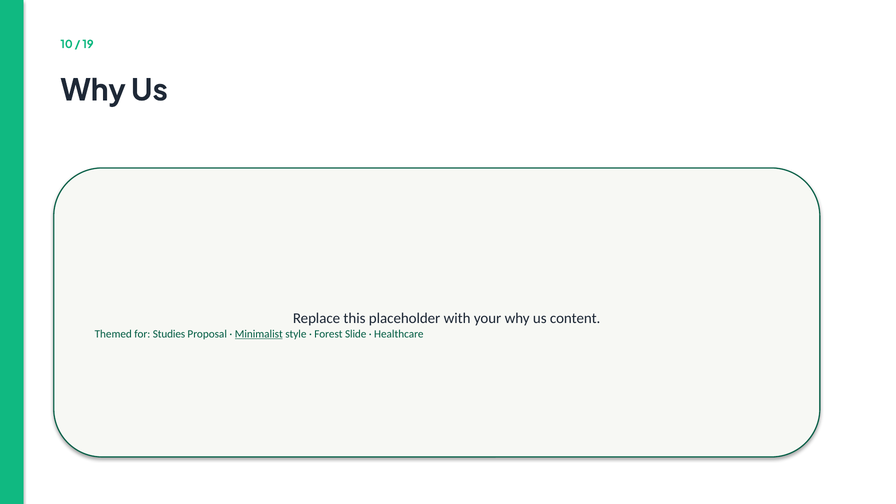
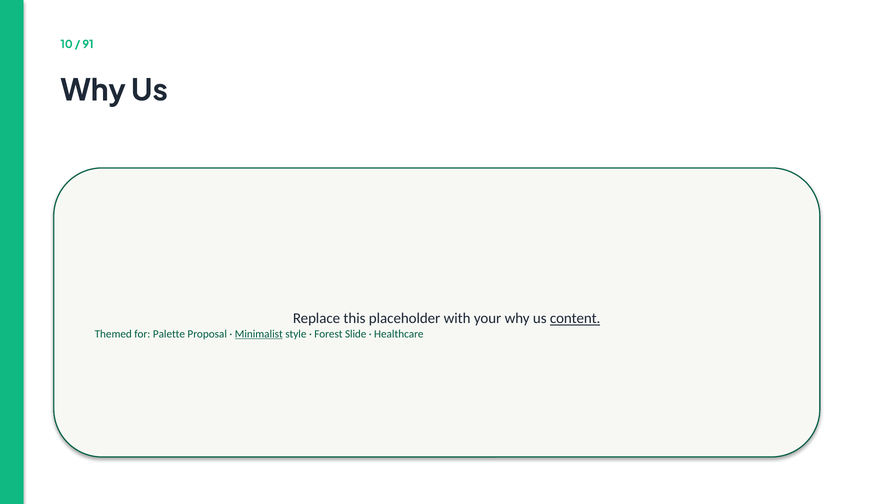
19: 19 -> 91
content underline: none -> present
Studies: Studies -> Palette
